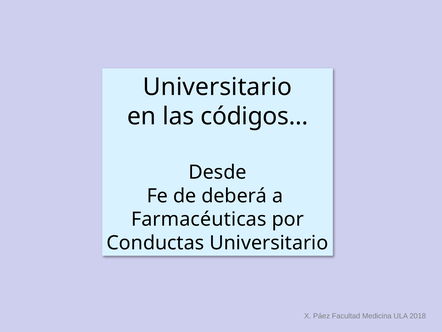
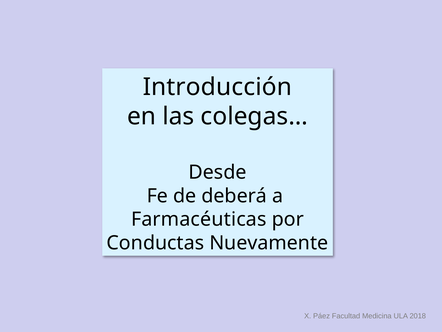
Universitario at (217, 87): Universitario -> Introducción
códigos…: códigos… -> colegas…
Conductas Universitario: Universitario -> Nuevamente
